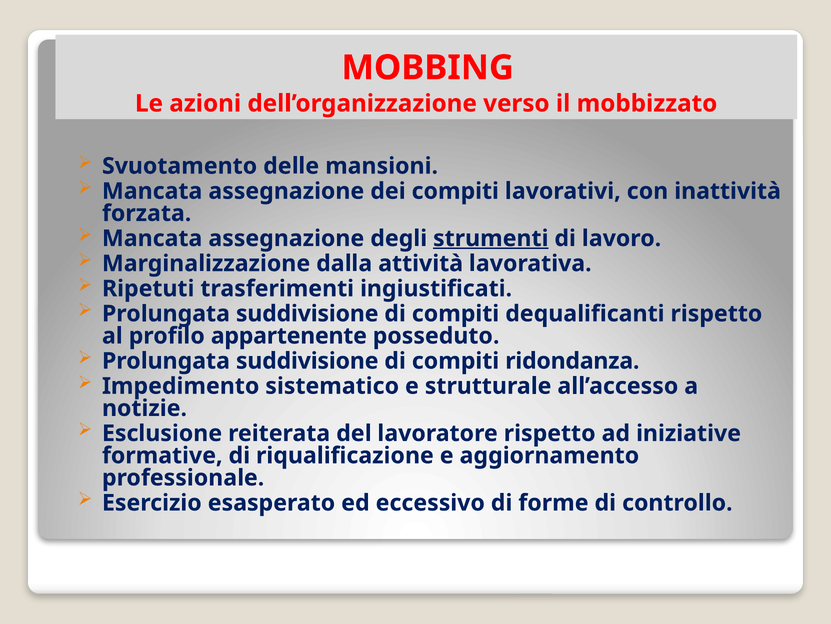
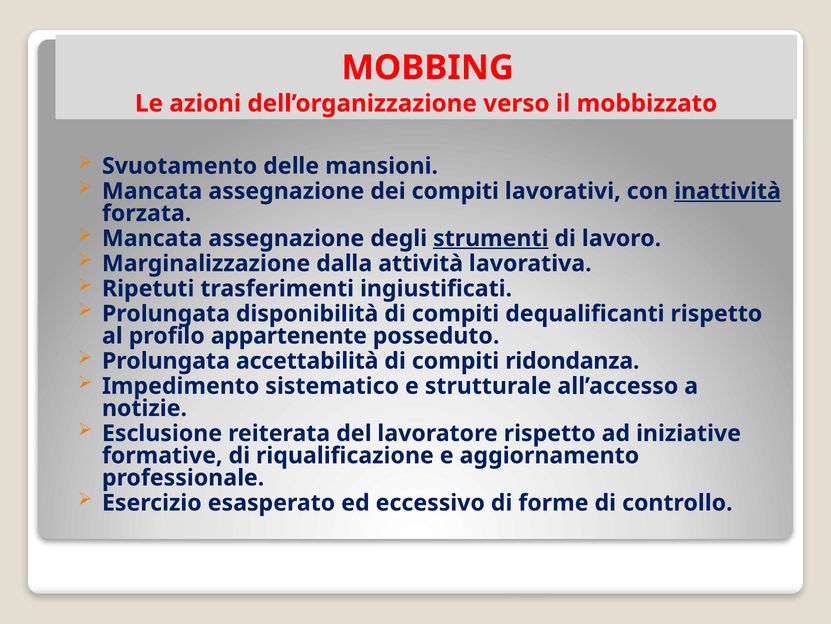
inattività underline: none -> present
suddivisione at (307, 313): suddivisione -> disponibilità
suddivisione at (307, 361): suddivisione -> accettabilità
